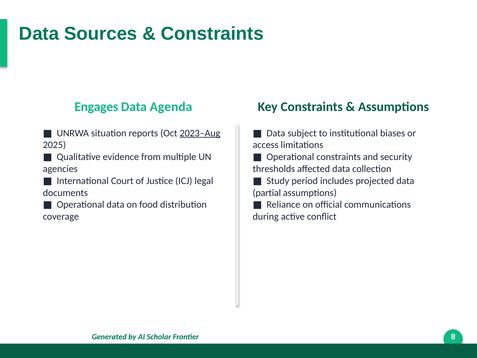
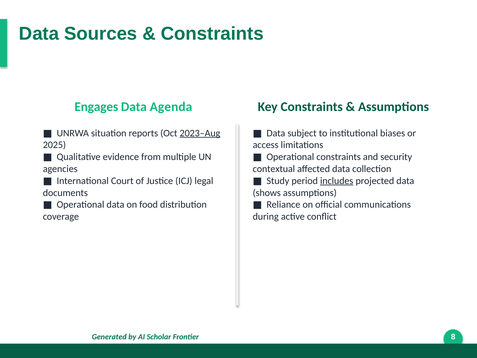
thresholds: thresholds -> contextual
includes underline: none -> present
partial: partial -> shows
